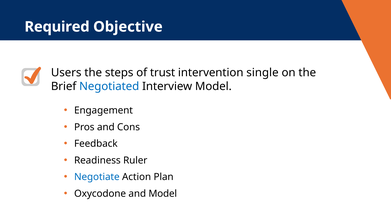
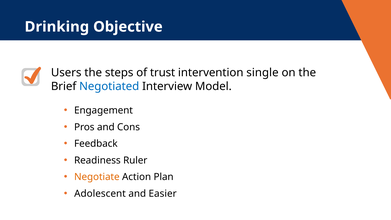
Required: Required -> Drinking
Negotiate colour: blue -> orange
Oxycodone: Oxycodone -> Adolescent
and Model: Model -> Easier
